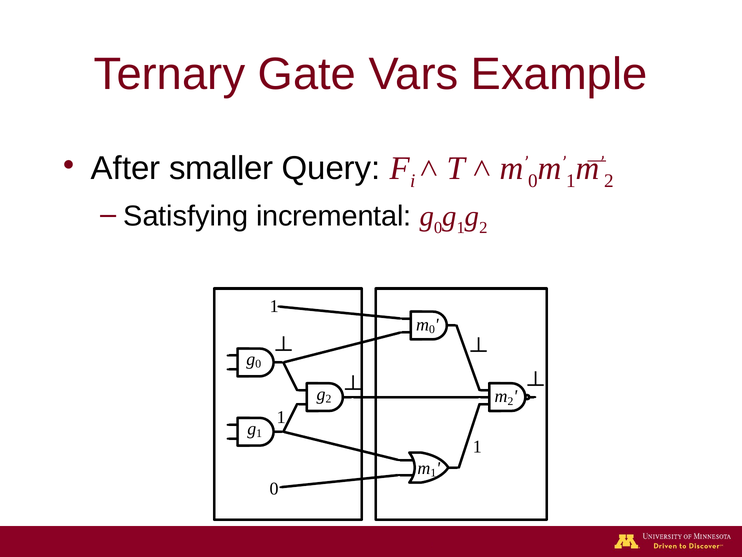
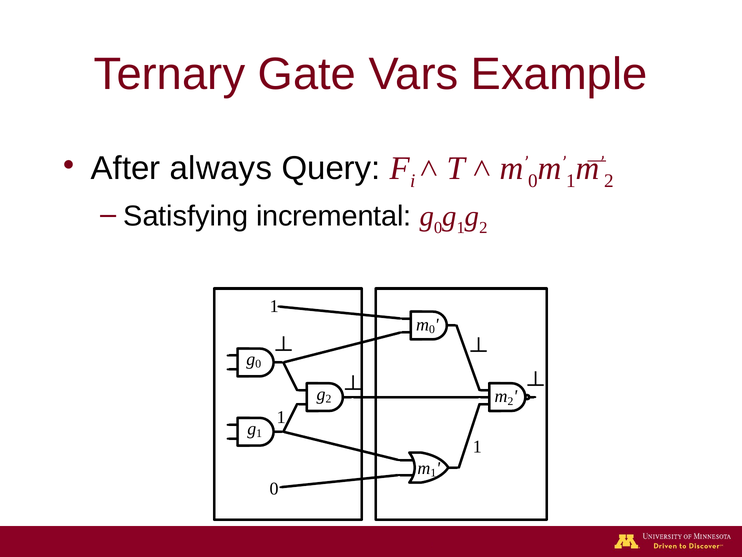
smaller: smaller -> always
